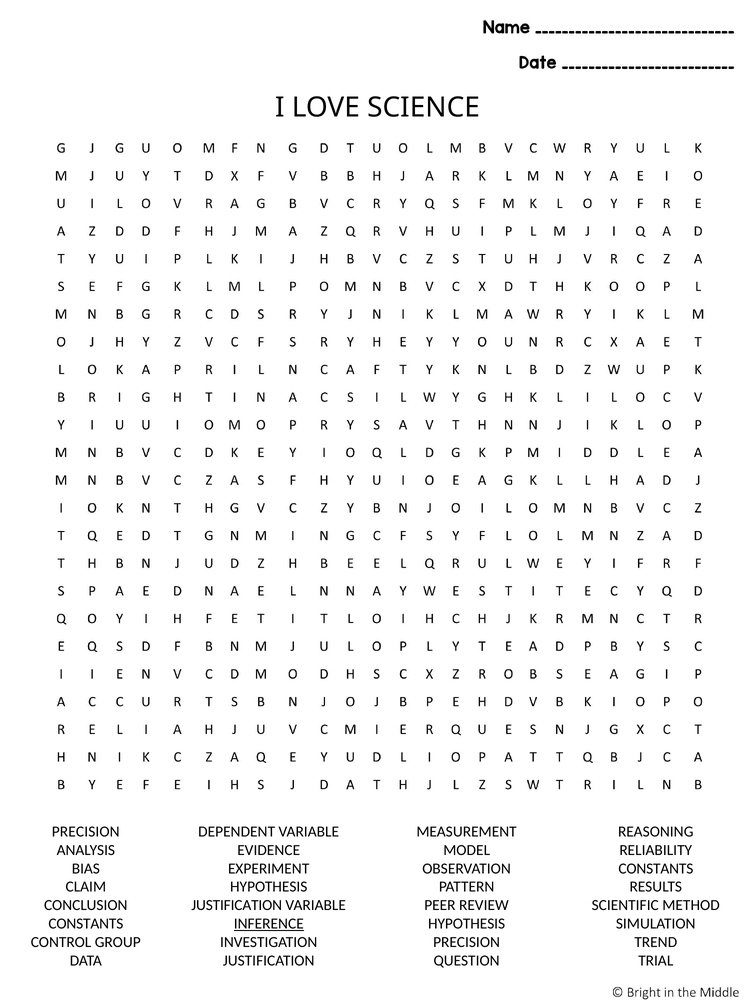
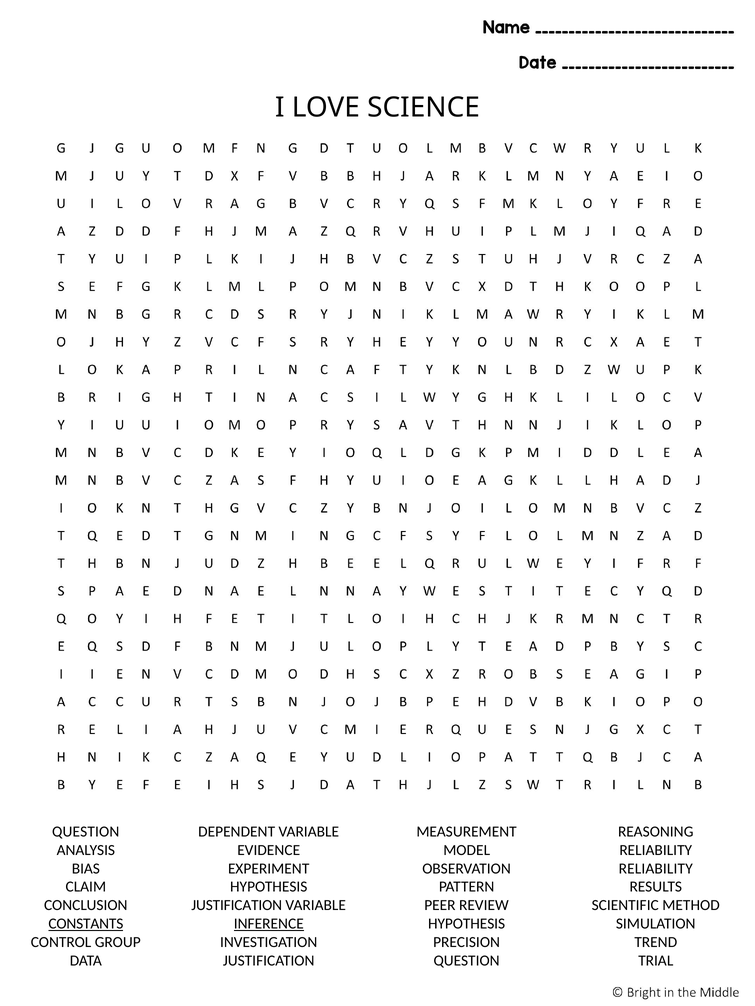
PRECISION at (86, 832): PRECISION -> QUESTION
CONSTANTS at (656, 869): CONSTANTS -> RELIABILITY
CONSTANTS at (86, 924) underline: none -> present
